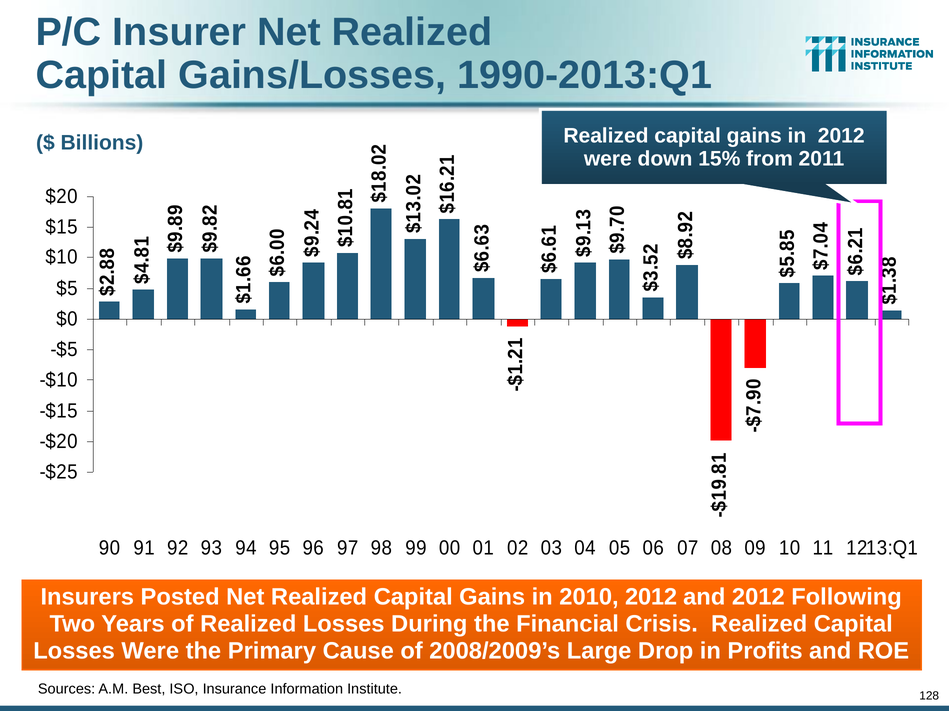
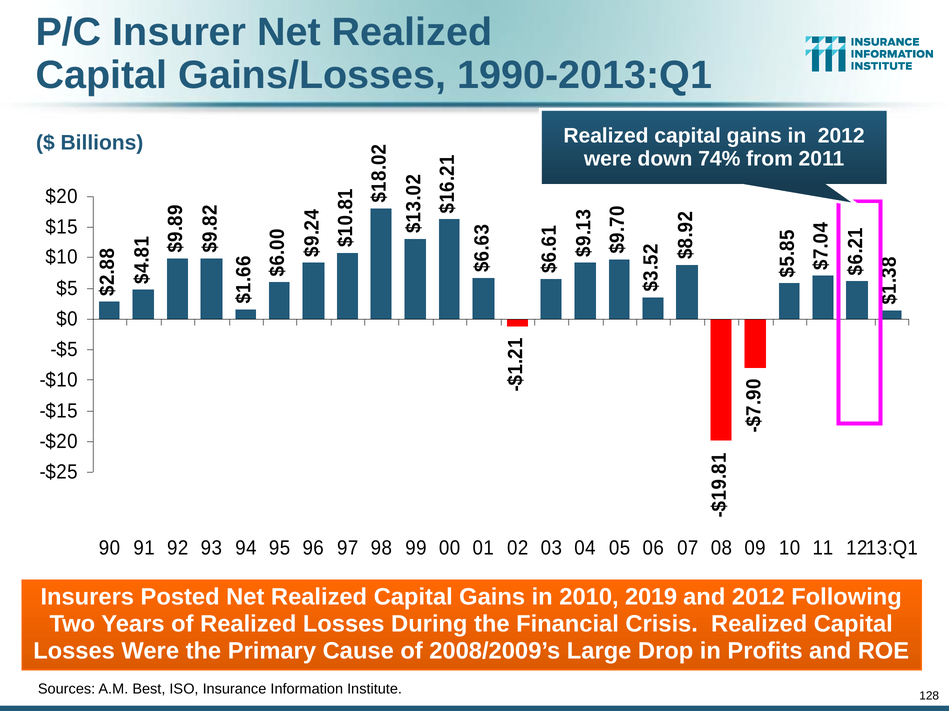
15%: 15% -> 74%
2010 2012: 2012 -> 2019
